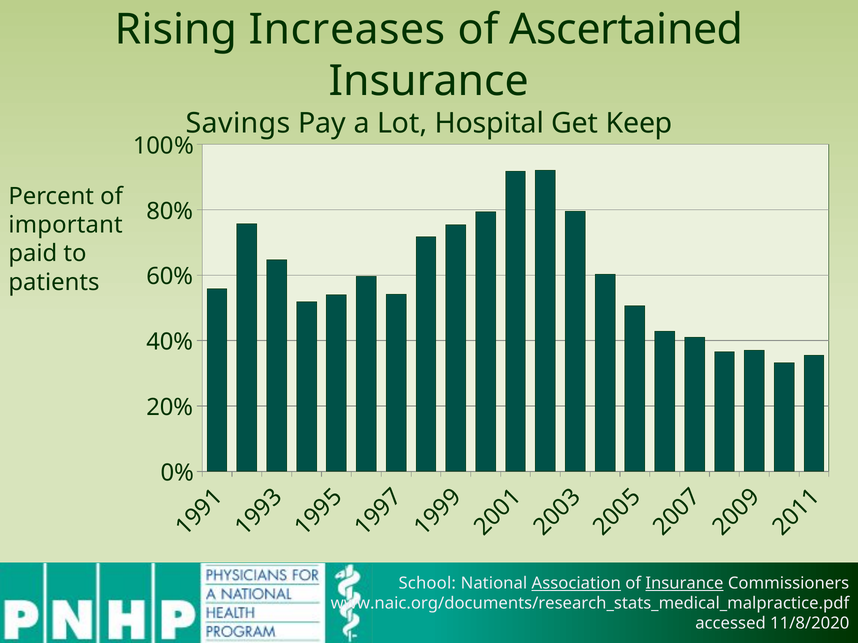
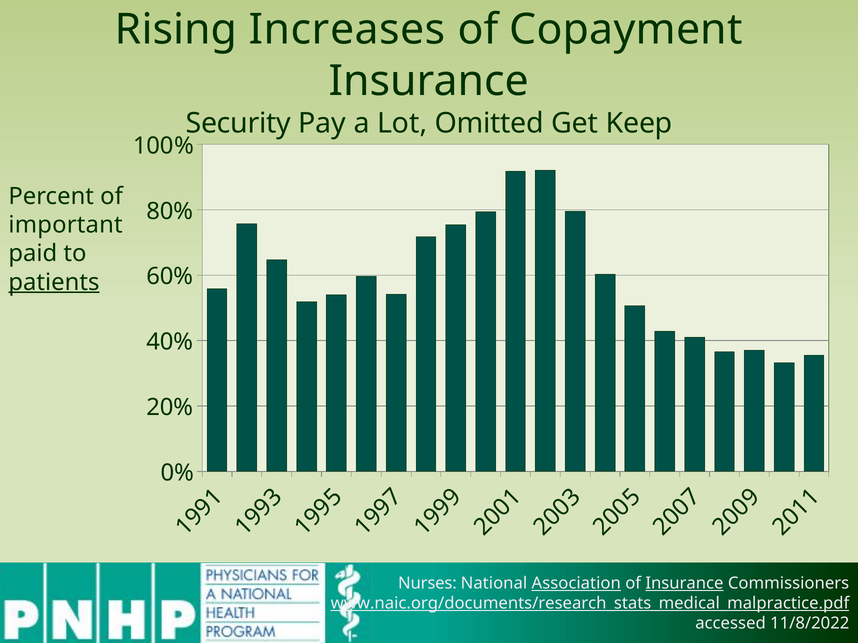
Ascertained: Ascertained -> Copayment
Savings: Savings -> Security
Hospital: Hospital -> Omitted
patients underline: none -> present
School: School -> Nurses
www.naic.org/documents/research_stats_medical_malpractice.pdf underline: none -> present
11/8/2020: 11/8/2020 -> 11/8/2022
